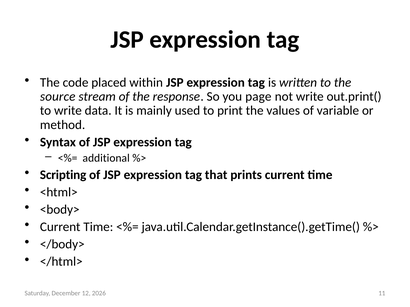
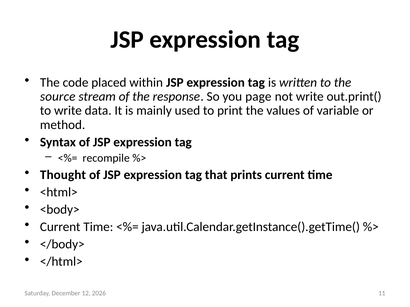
additional: additional -> recompile
Scripting: Scripting -> Thought
